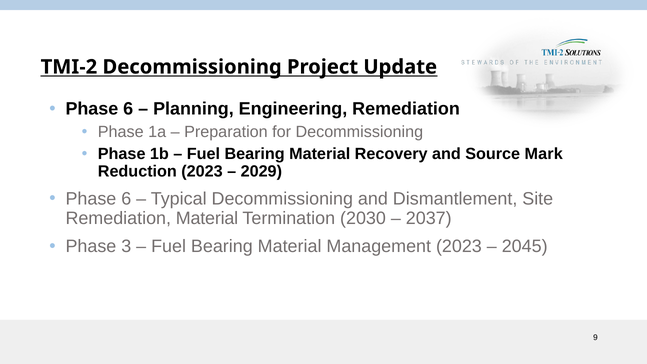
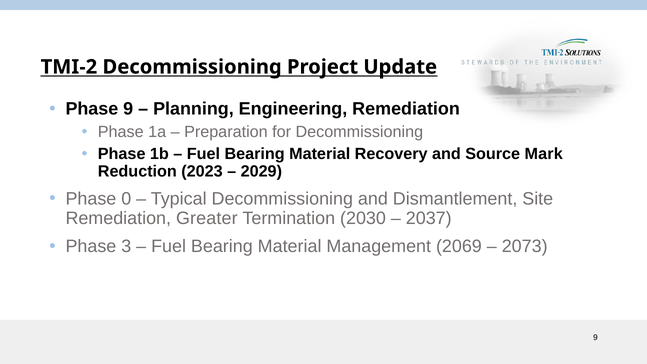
6 at (128, 109): 6 -> 9
6 at (126, 199): 6 -> 0
Remediation Material: Material -> Greater
Management 2023: 2023 -> 2069
2045: 2045 -> 2073
